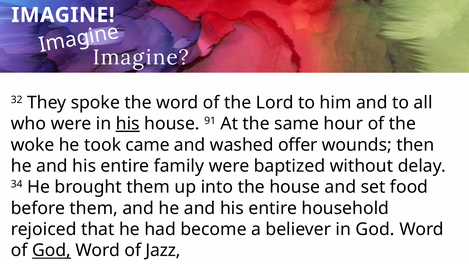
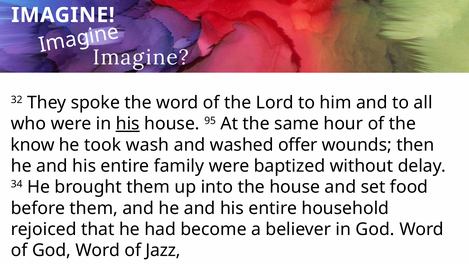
91: 91 -> 95
woke: woke -> know
came: came -> wash
God at (52, 250) underline: present -> none
